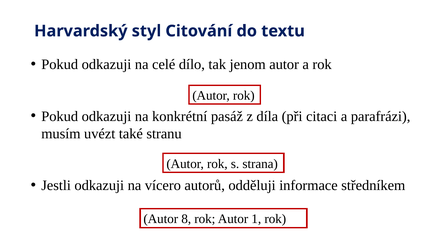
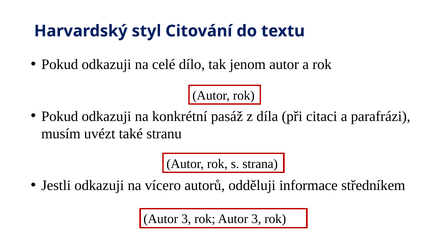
8 at (186, 219): 8 -> 3
rok Autor 1: 1 -> 3
